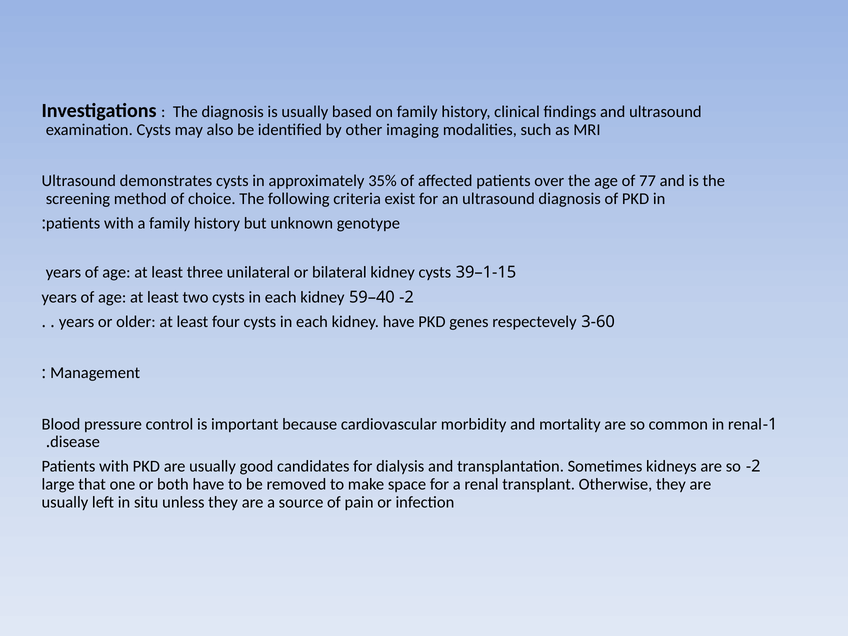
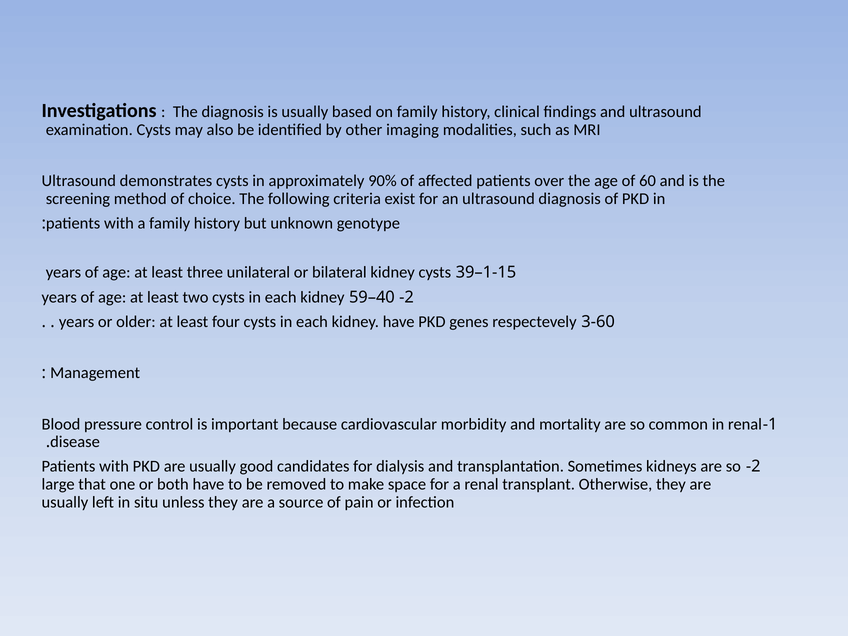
35%: 35% -> 90%
77: 77 -> 60
